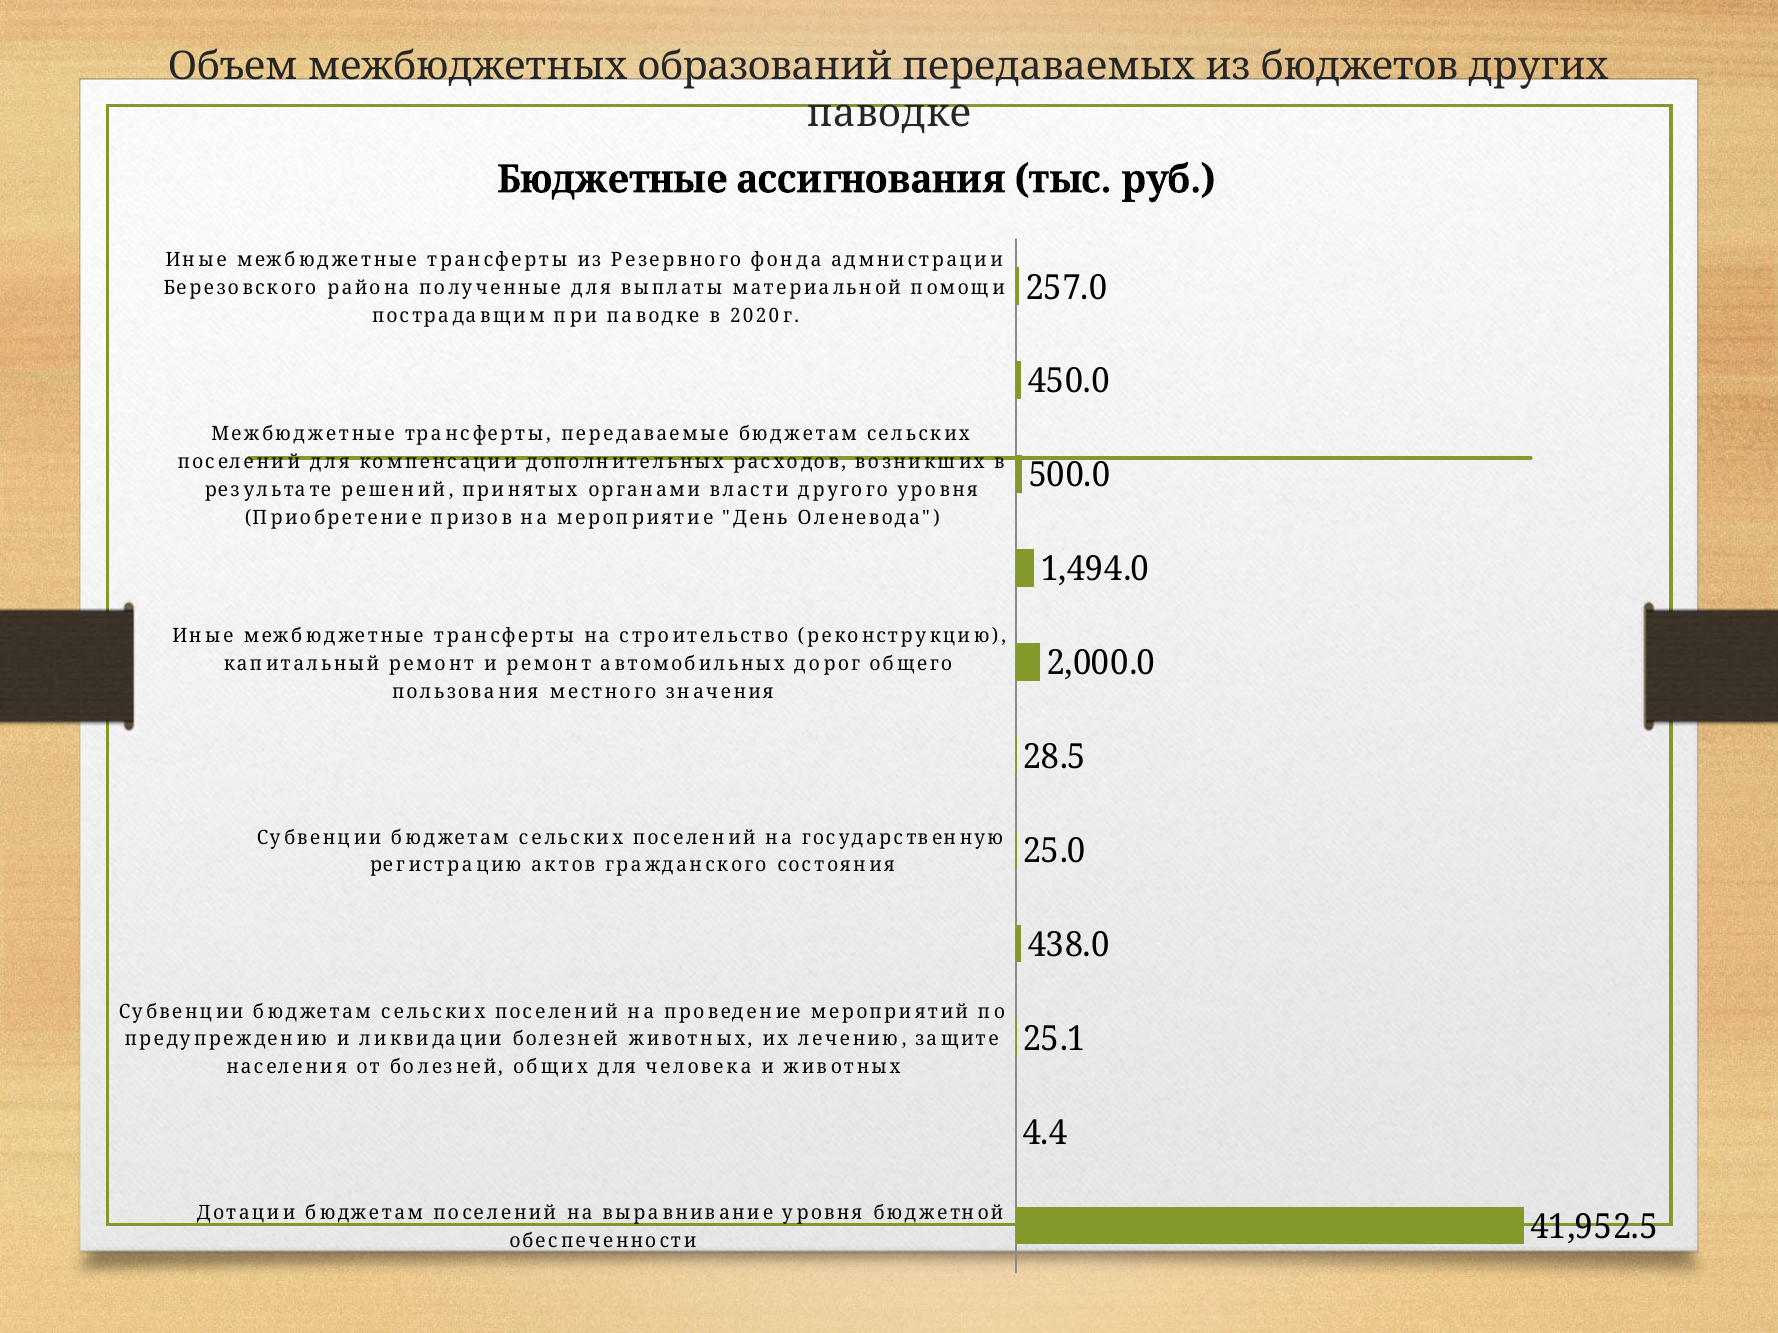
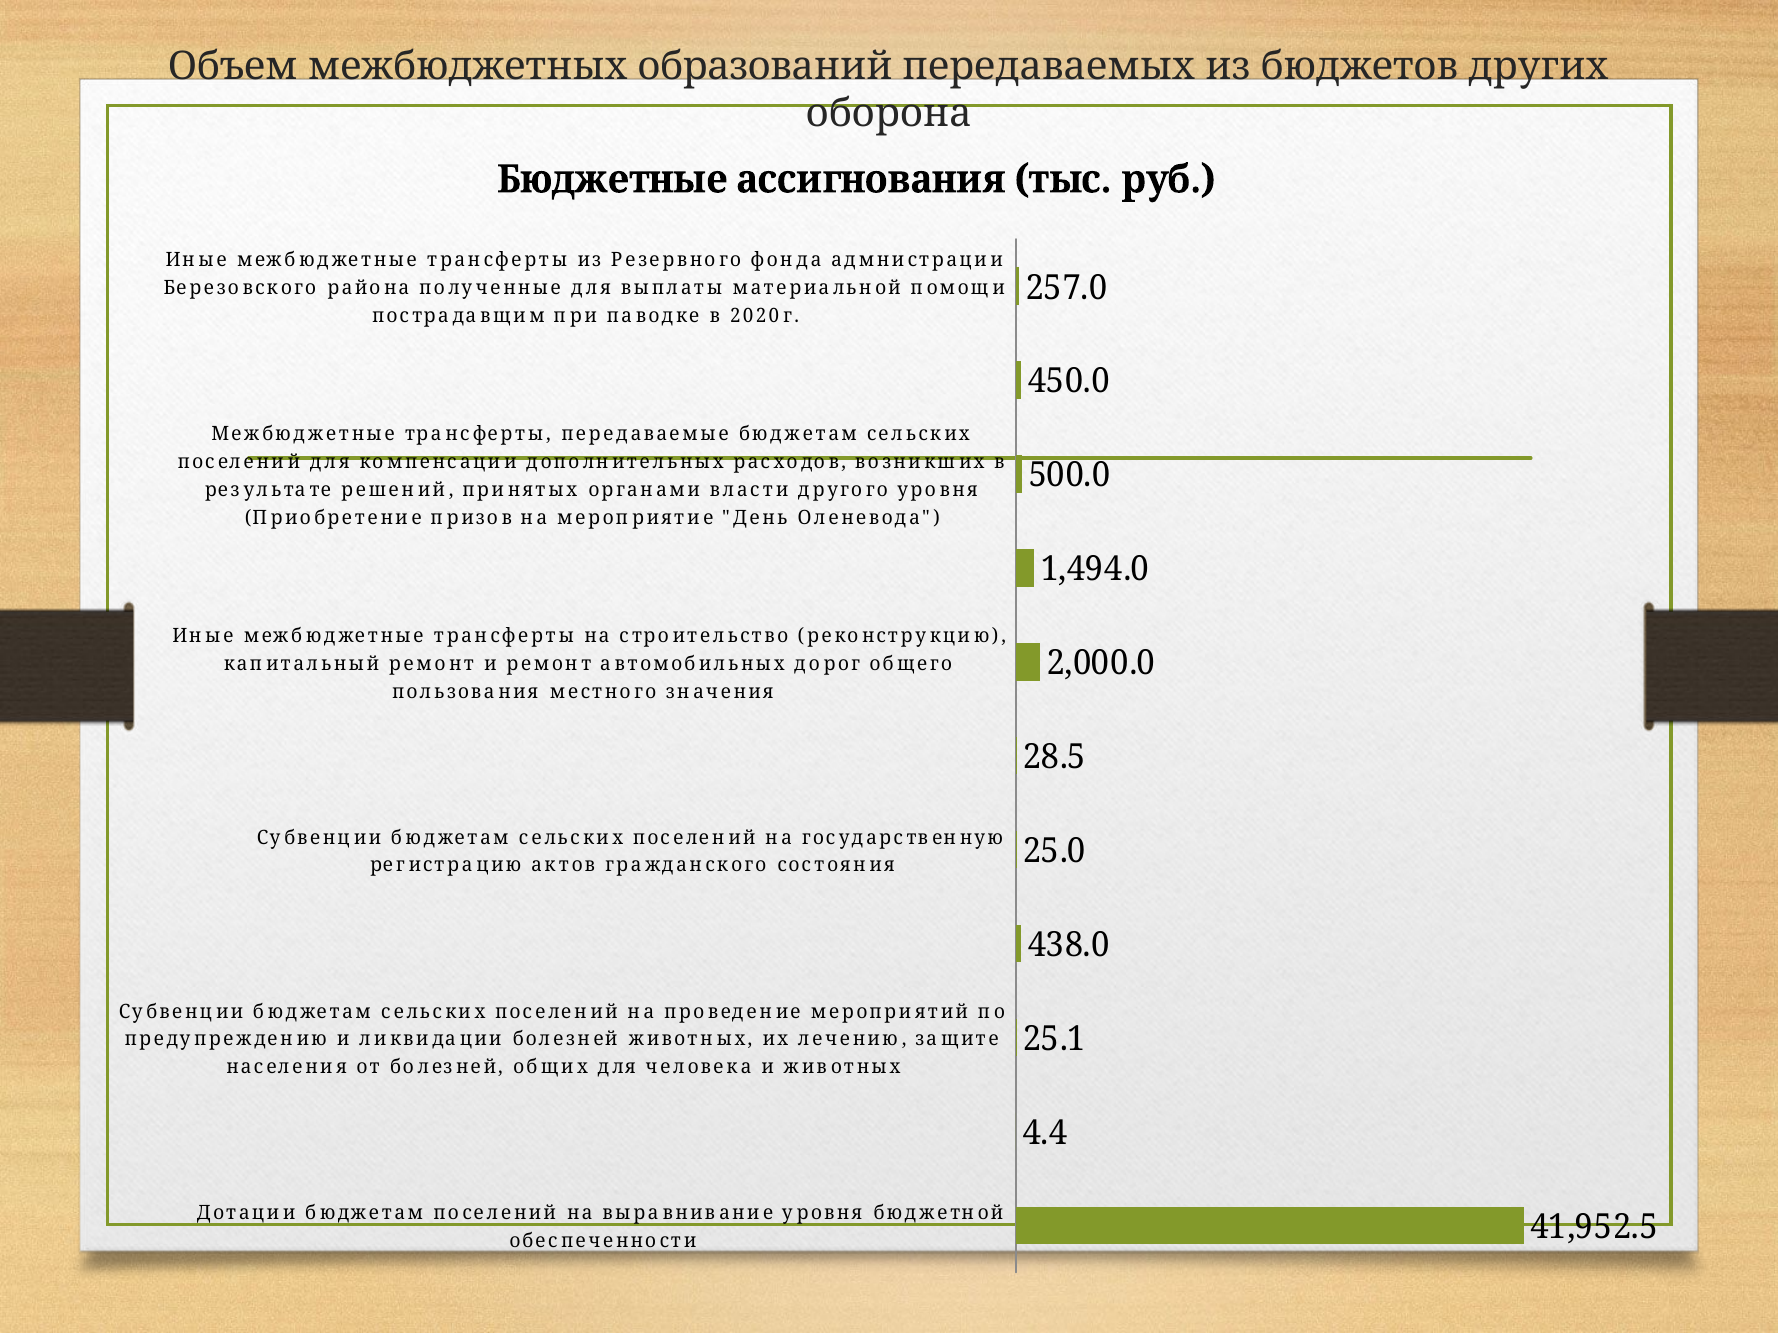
паводке at (889, 113): паводке -> оборона
